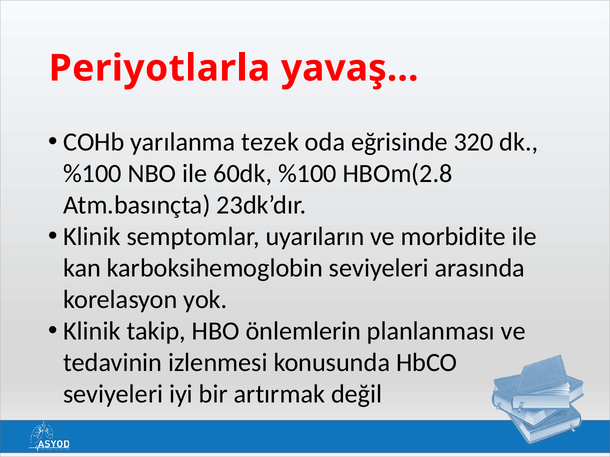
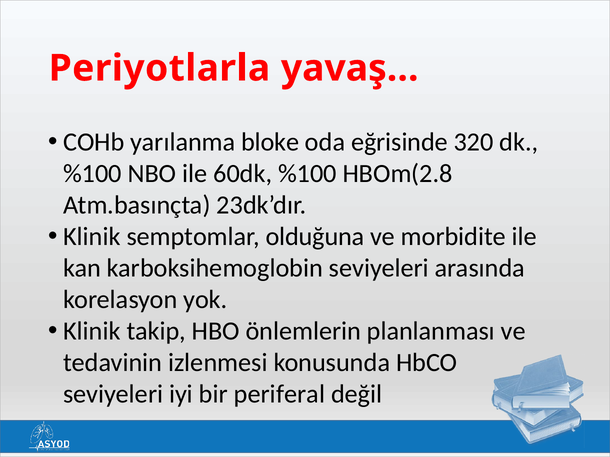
tezek: tezek -> bloke
uyarıların: uyarıların -> olduğuna
artırmak: artırmak -> periferal
